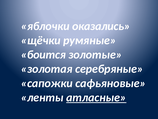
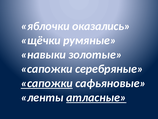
боится: боится -> навыки
золотая at (47, 69): золотая -> сапожки
сапожки at (47, 83) underline: none -> present
